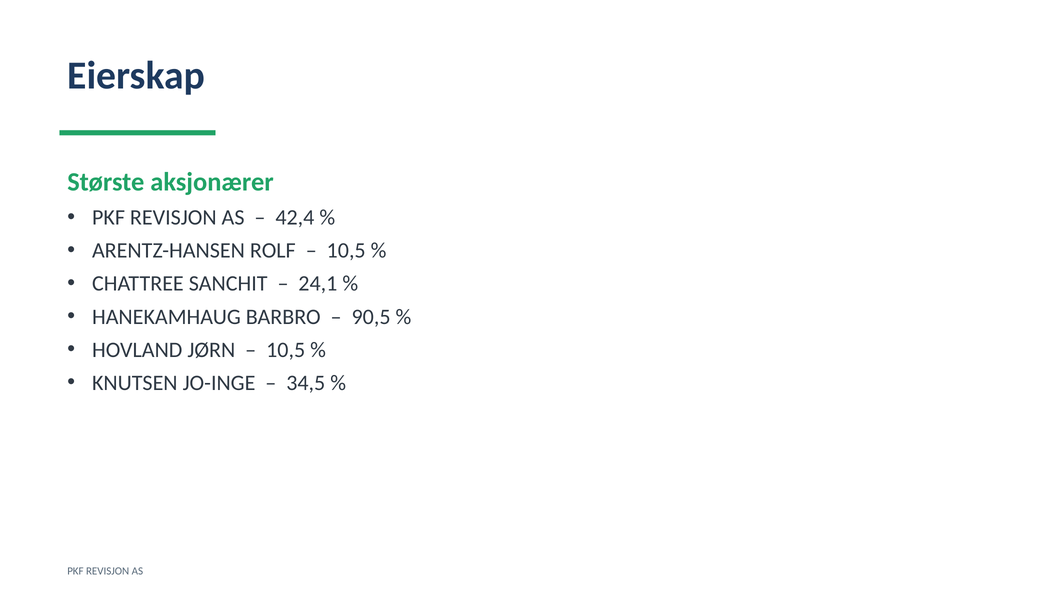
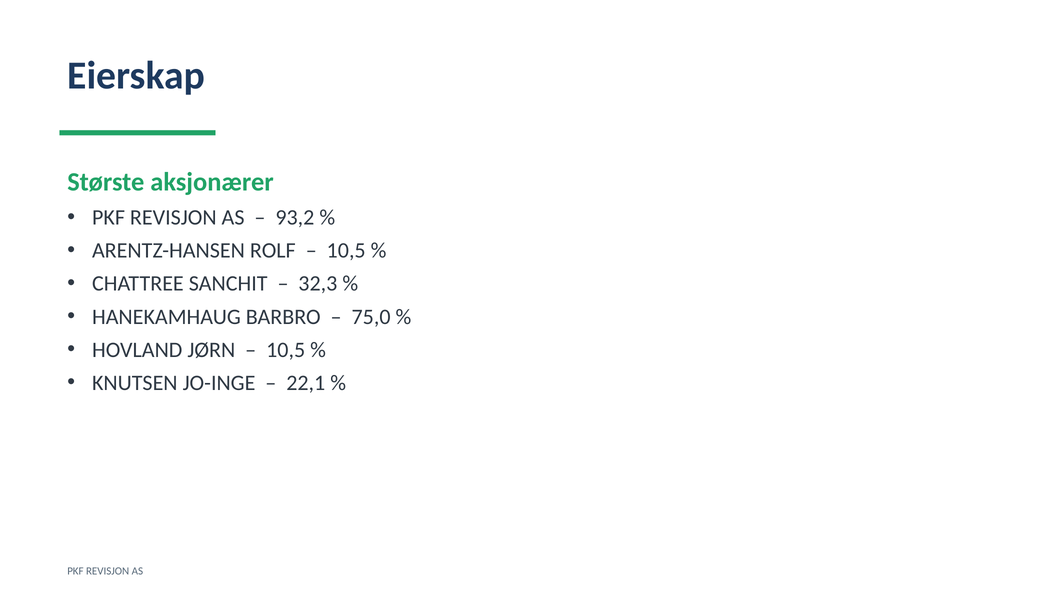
42,4: 42,4 -> 93,2
24,1: 24,1 -> 32,3
90,5: 90,5 -> 75,0
34,5: 34,5 -> 22,1
